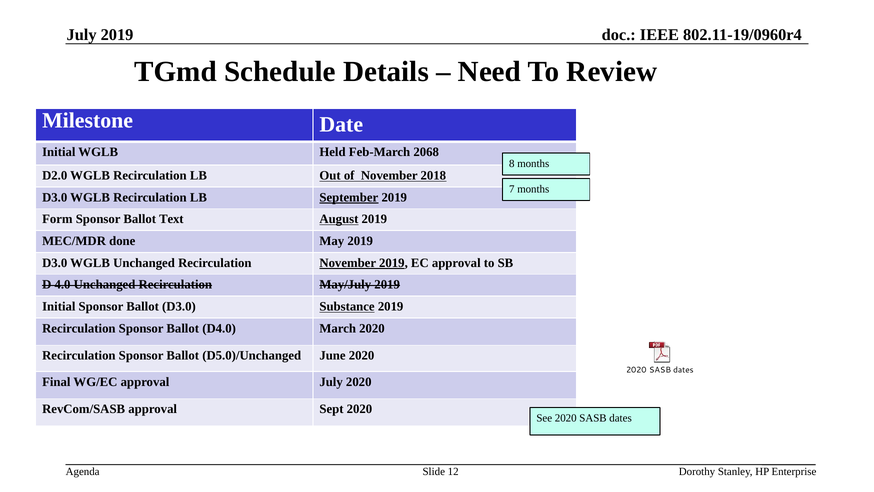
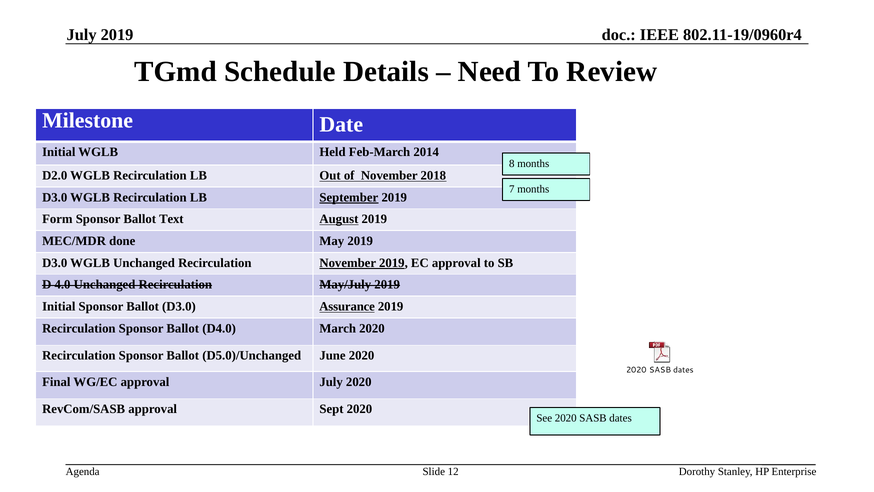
2068: 2068 -> 2014
Substance: Substance -> Assurance
